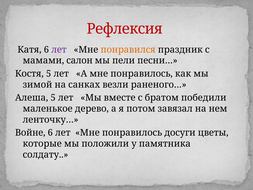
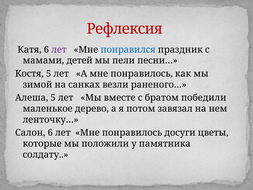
понравился colour: orange -> blue
салон: салон -> детей
Войне: Войне -> Салон
